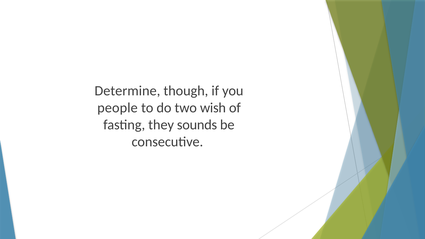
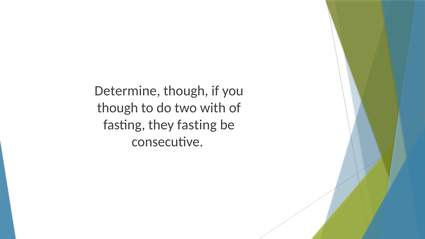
people at (118, 108): people -> though
wish: wish -> with
they sounds: sounds -> fasting
